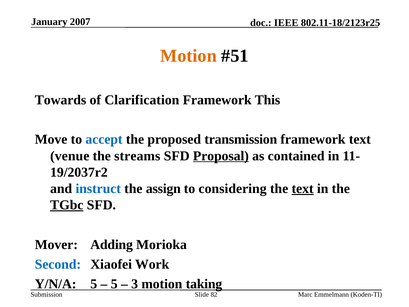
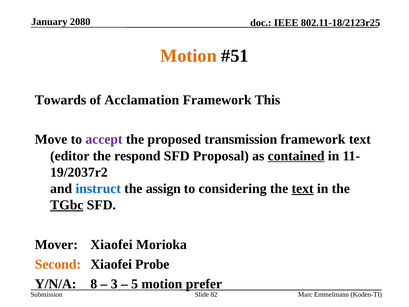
2007: 2007 -> 2080
Clarification: Clarification -> Acclamation
accept colour: blue -> purple
venue: venue -> editor
streams: streams -> respond
Proposal underline: present -> none
contained underline: none -> present
Mover Adding: Adding -> Xiaofei
Second colour: blue -> orange
Work: Work -> Probe
Y/N/A 5: 5 -> 8
5 at (114, 284): 5 -> 3
3: 3 -> 5
taking: taking -> prefer
